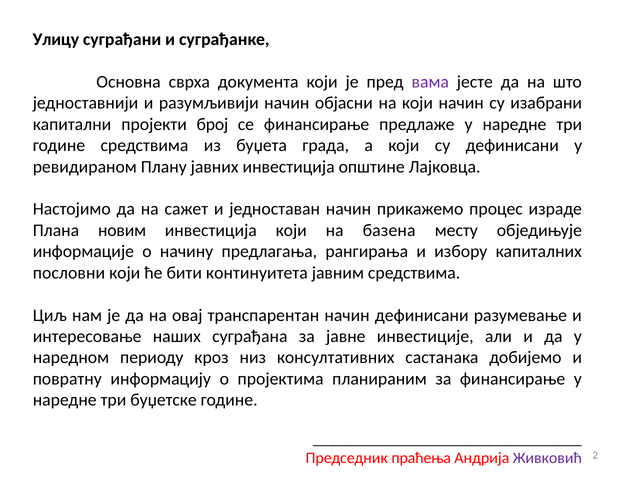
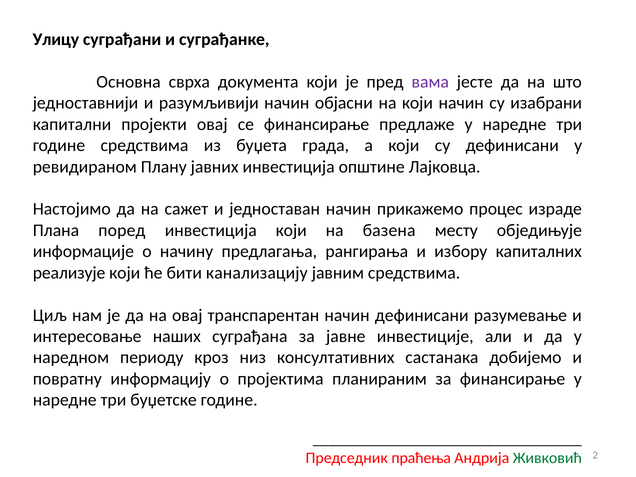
пројекти број: број -> овај
новим: новим -> поред
пословни: пословни -> реализује
континуитета: континуитета -> канализацију
Живковић colour: purple -> green
